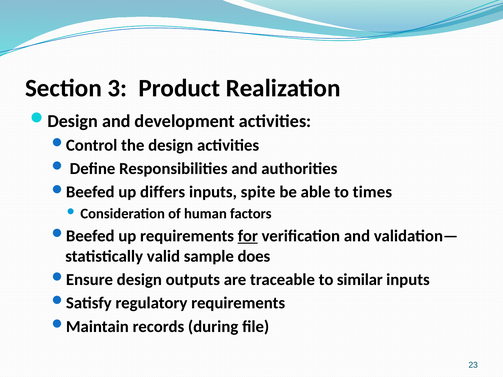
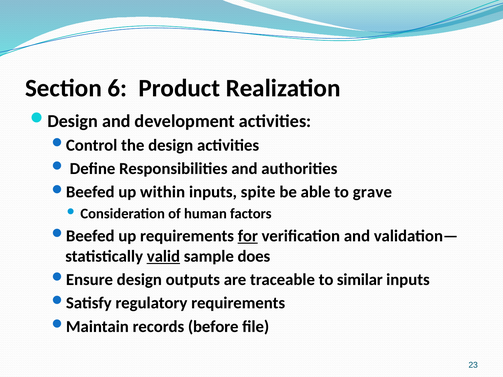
3: 3 -> 6
differs: differs -> within
times: times -> grave
valid underline: none -> present
during: during -> before
